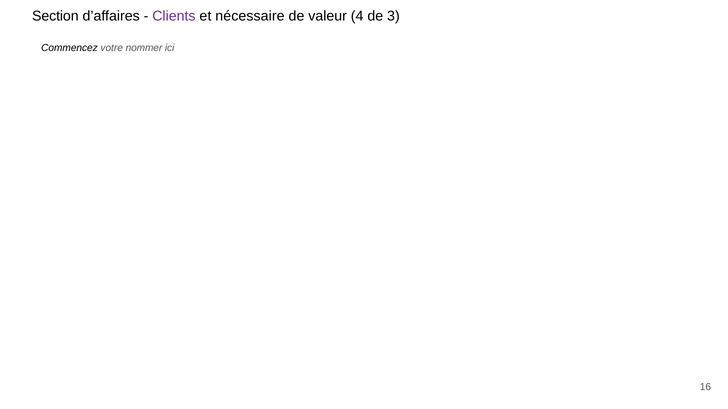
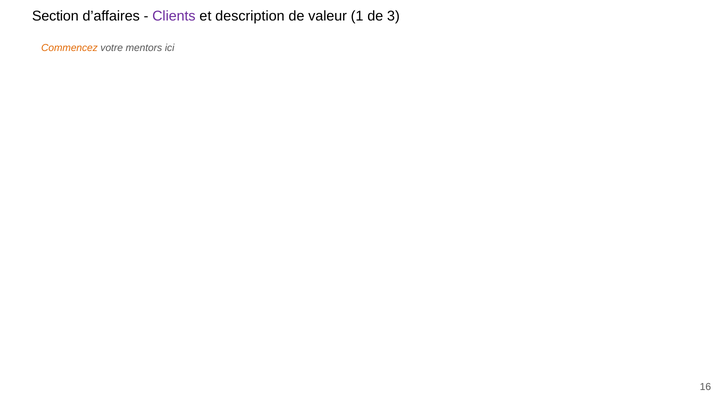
nécessaire: nécessaire -> description
4: 4 -> 1
Commencez colour: black -> orange
nommer: nommer -> mentors
